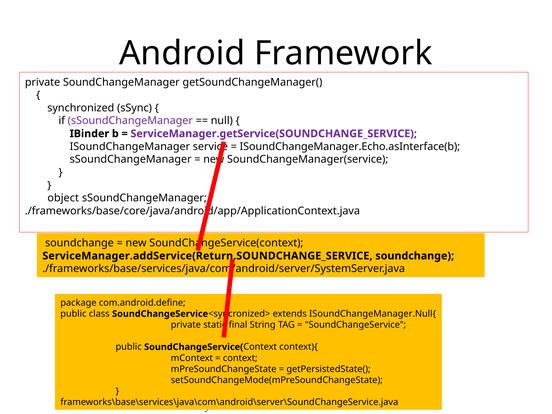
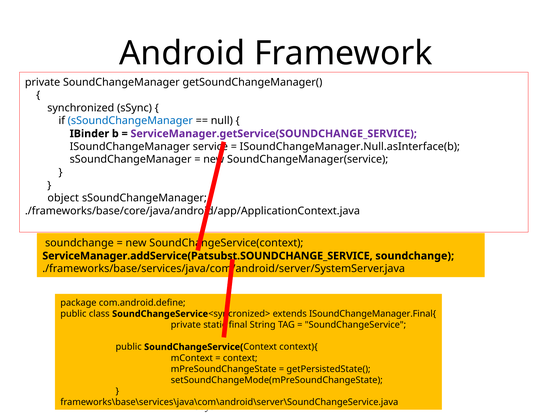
sSoundChangeManager at (130, 121) colour: purple -> blue
ISoundChangeManager.Echo.asInterface(b: ISoundChangeManager.Echo.asInterface(b -> ISoundChangeManager.Null.asInterface(b
ServiceManager.addService(Return.SOUNDCHANGE_SERVICE: ServiceManager.addService(Return.SOUNDCHANGE_SERVICE -> ServiceManager.addService(Patsubst.SOUNDCHANGE_SERVICE
ISoundChangeManager.Null{: ISoundChangeManager.Null{ -> ISoundChangeManager.Final{
